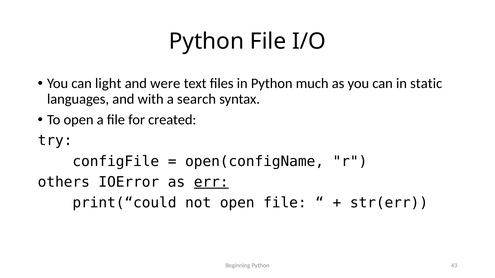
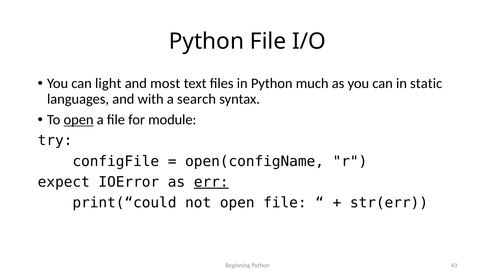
were: were -> most
open at (79, 120) underline: none -> present
created: created -> module
others: others -> expect
